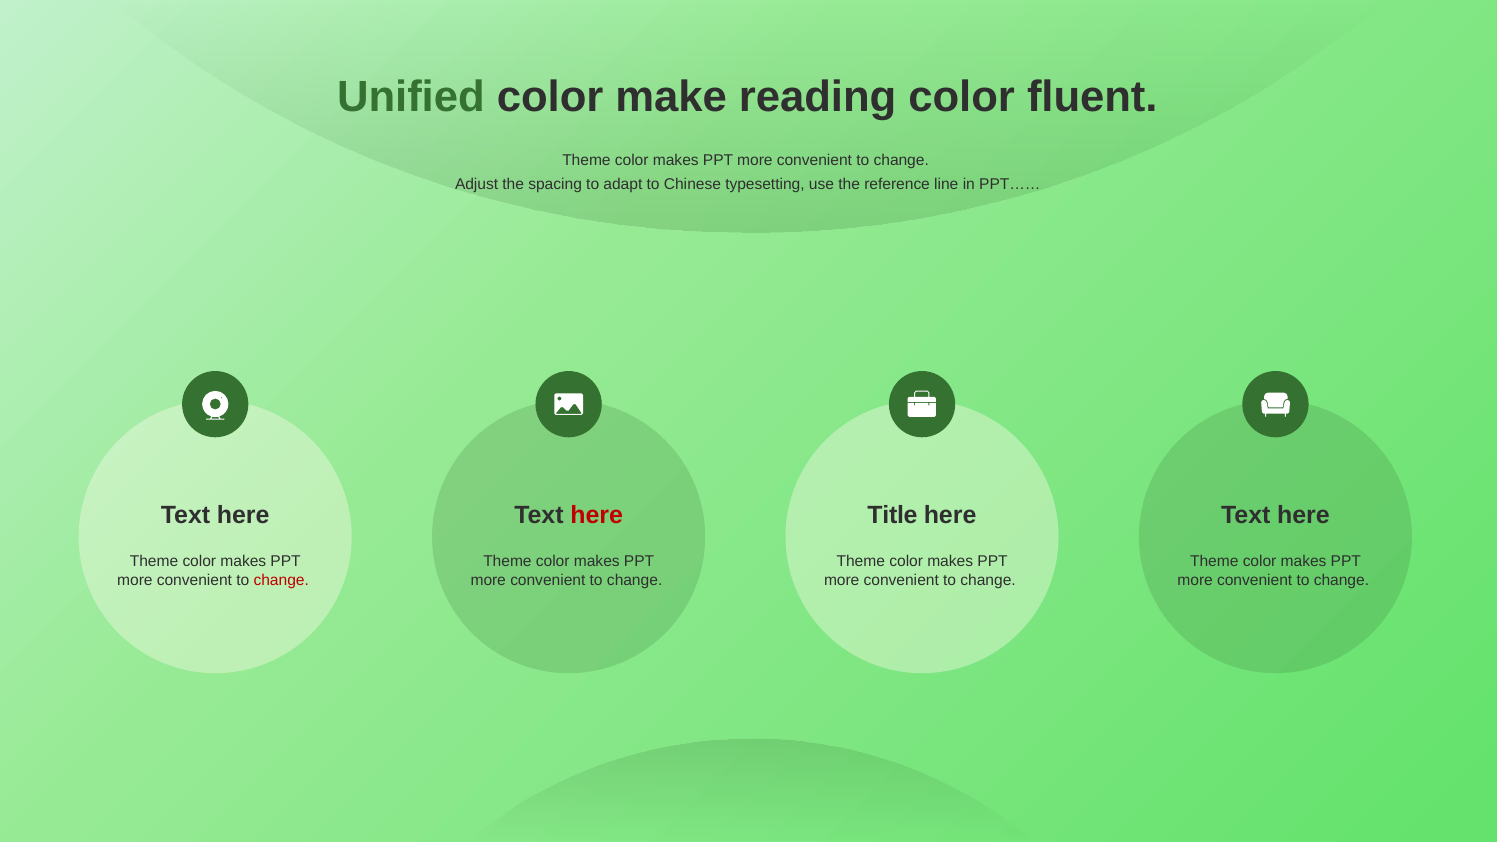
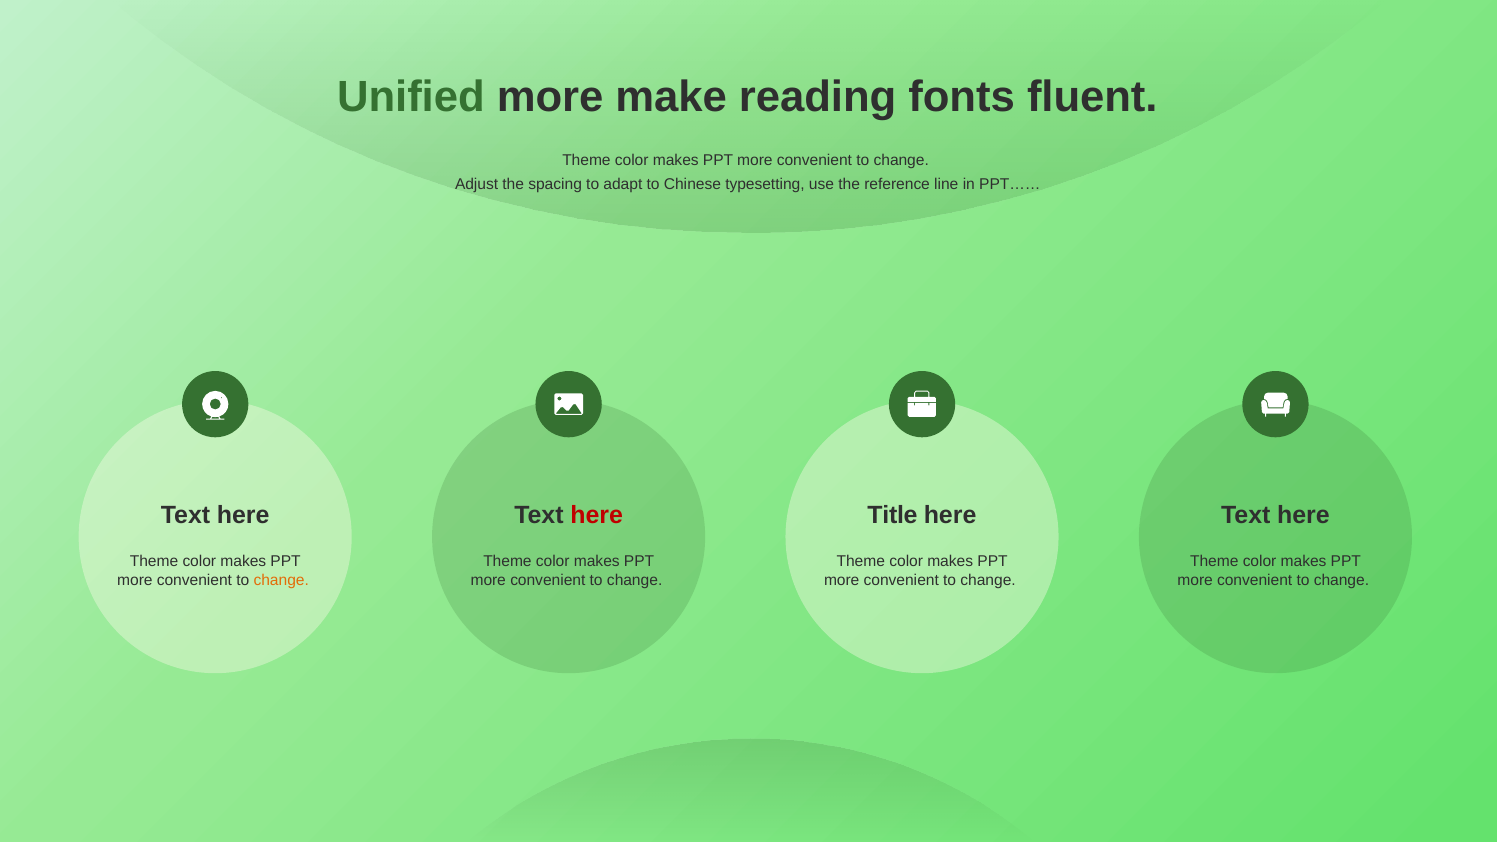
Unified color: color -> more
reading color: color -> fonts
change at (281, 580) colour: red -> orange
